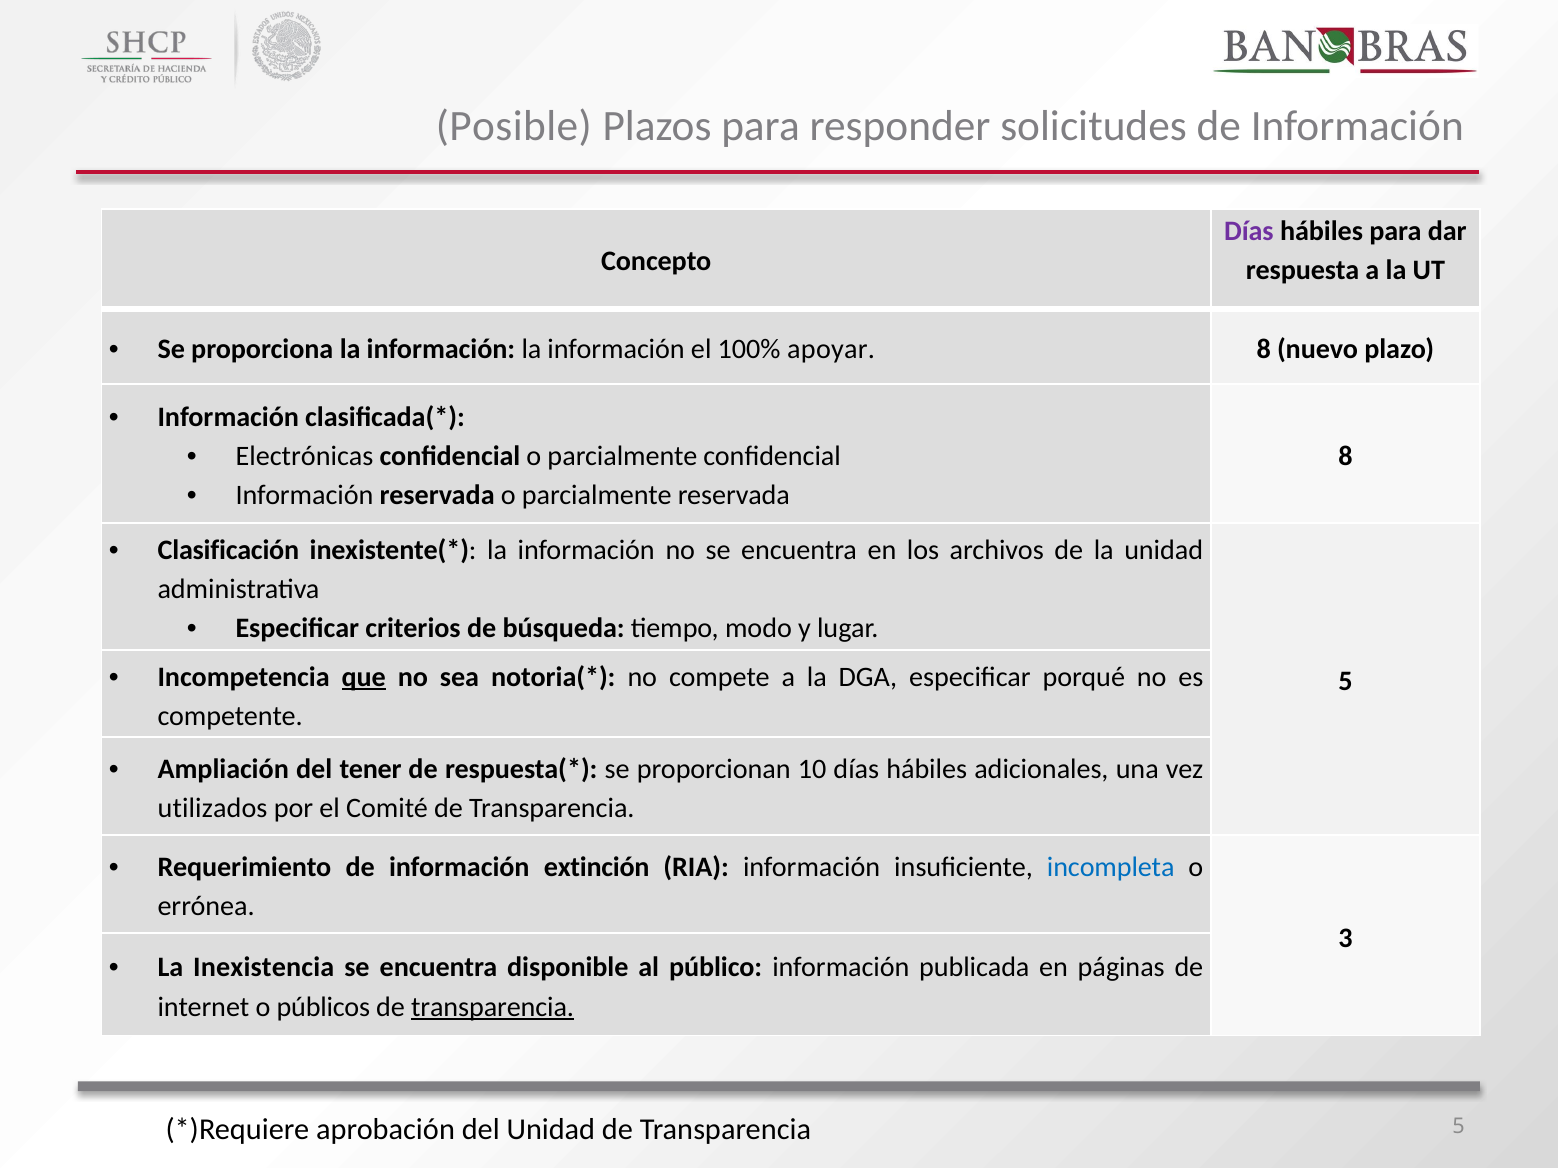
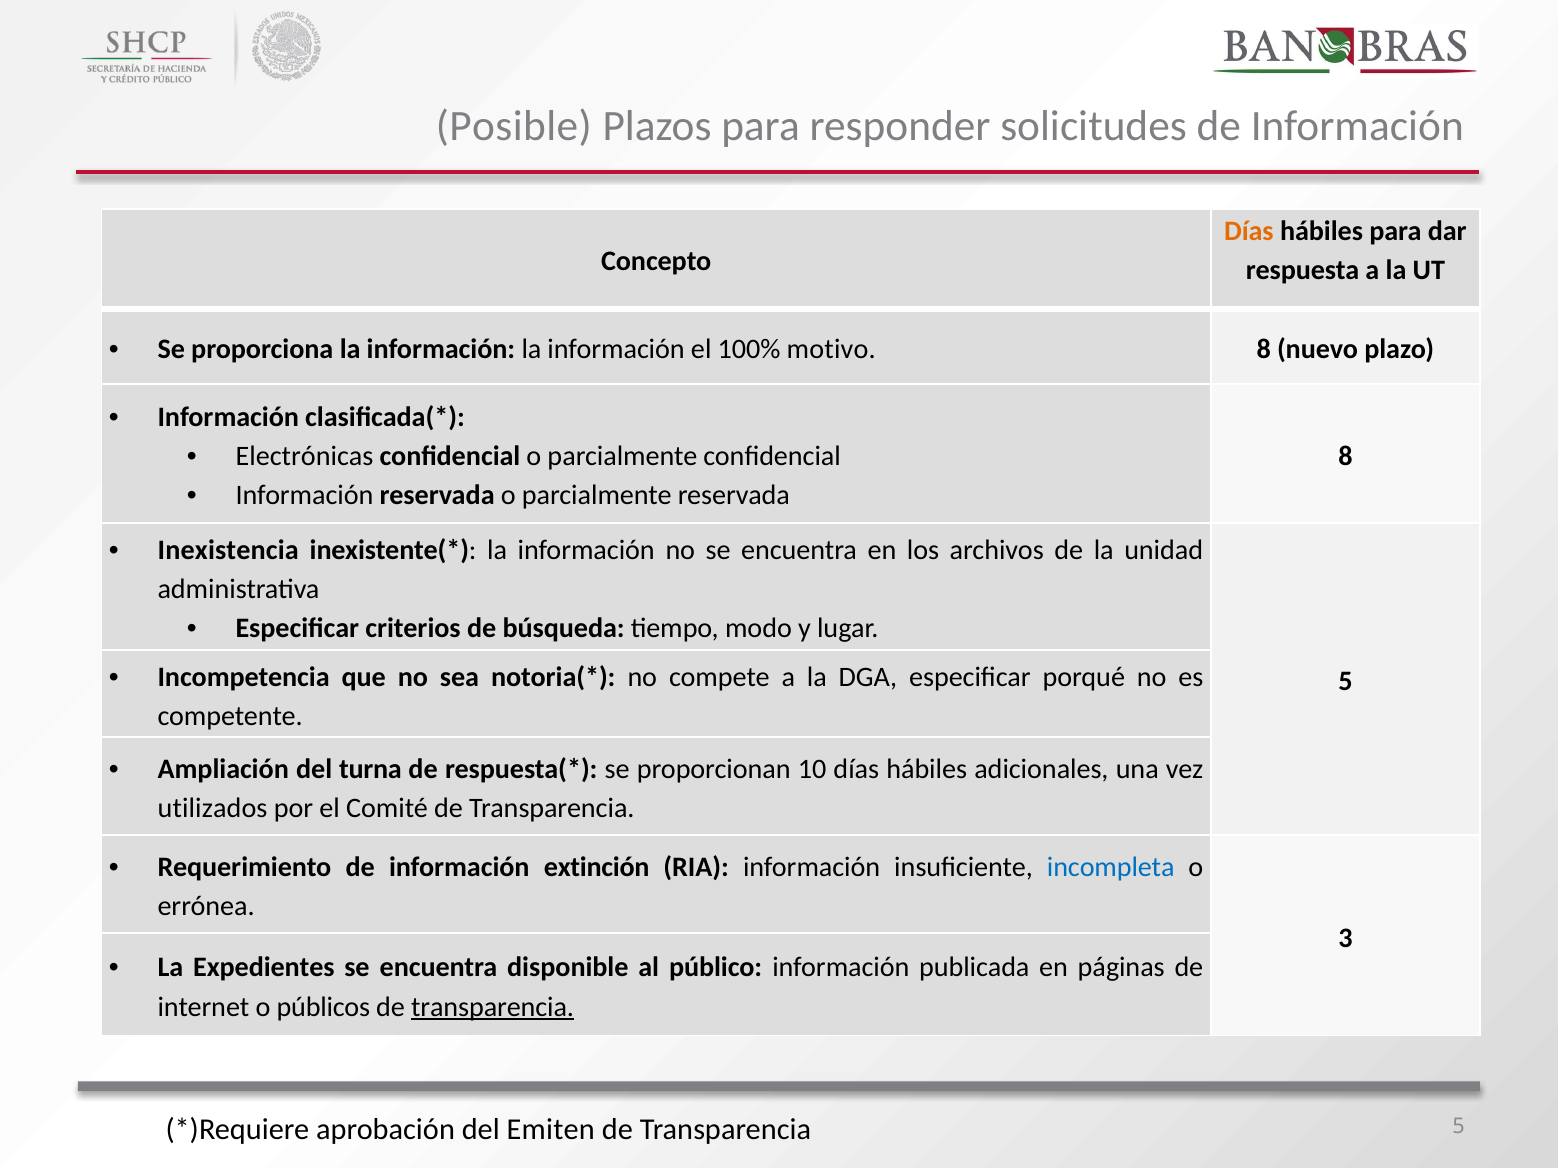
Días at (1249, 231) colour: purple -> orange
apoyar: apoyar -> motivo
Clasificación: Clasificación -> Inexistencia
que underline: present -> none
tener: tener -> turna
Inexistencia: Inexistencia -> Expedientes
del Unidad: Unidad -> Emiten
